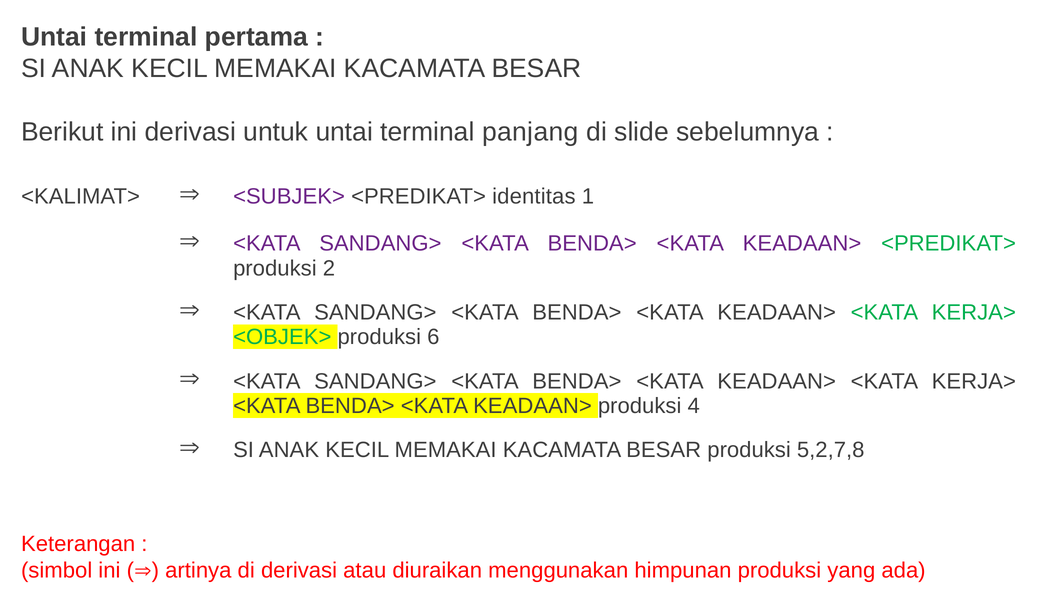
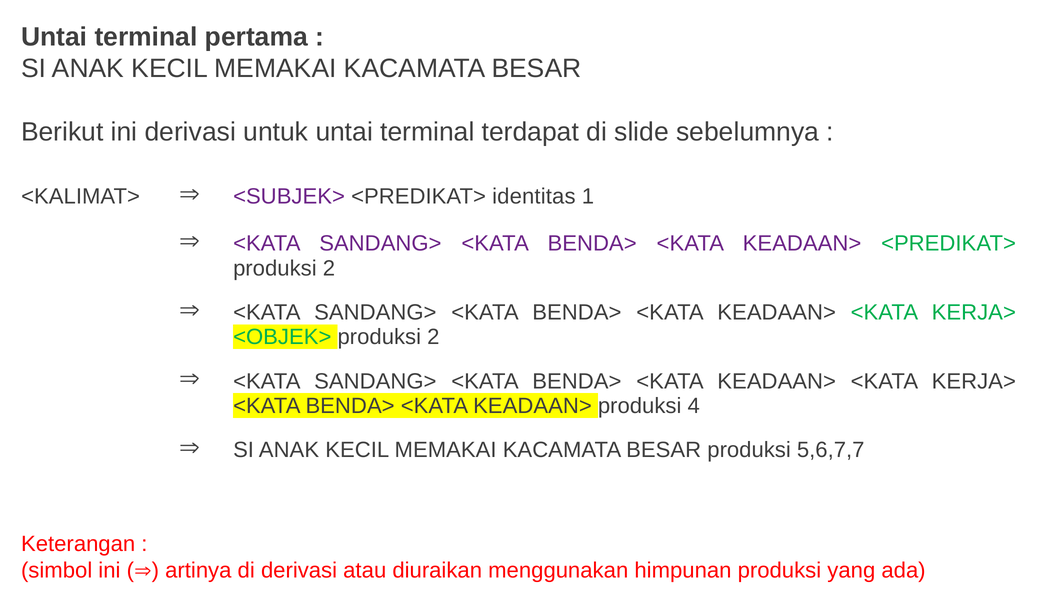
panjang: panjang -> terdapat
<OBJEK> produksi 6: 6 -> 2
5,2,7,8: 5,2,7,8 -> 5,6,7,7
